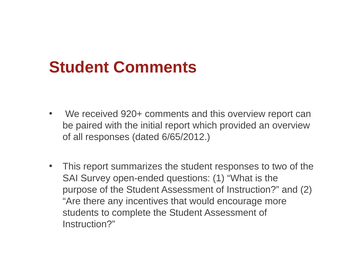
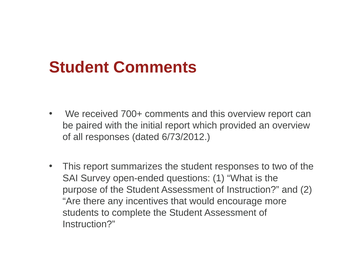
920+: 920+ -> 700+
6/65/2012: 6/65/2012 -> 6/73/2012
